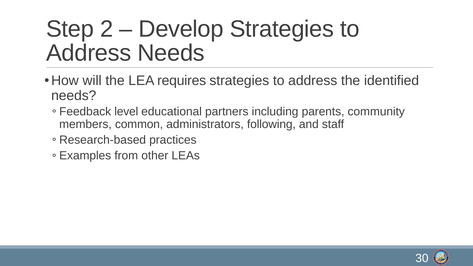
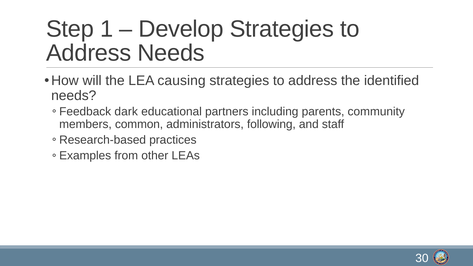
2: 2 -> 1
requires: requires -> causing
level: level -> dark
